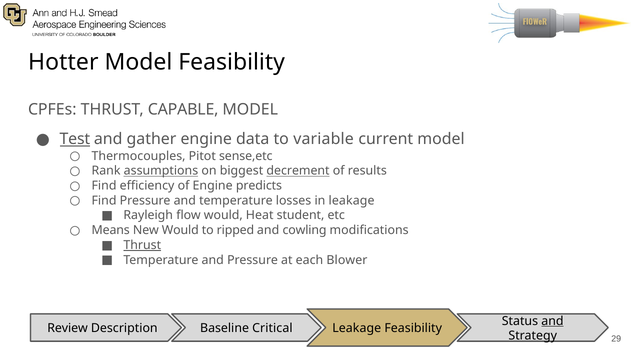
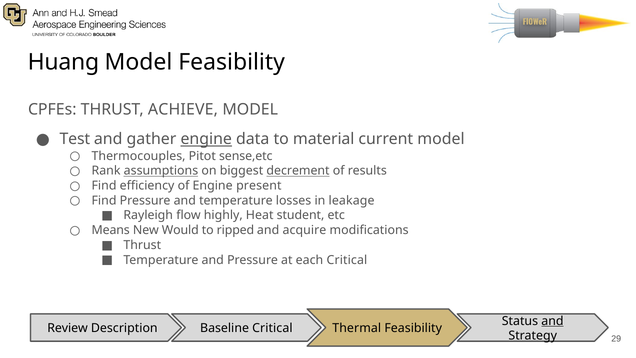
Hotter: Hotter -> Huang
CAPABLE: CAPABLE -> ACHIEVE
Test underline: present -> none
engine at (206, 139) underline: none -> present
variable: variable -> material
predicts: predicts -> present
flow would: would -> highly
cowling: cowling -> acquire
Thrust at (142, 245) underline: present -> none
each Blower: Blower -> Critical
Leakage at (357, 328): Leakage -> Thermal
